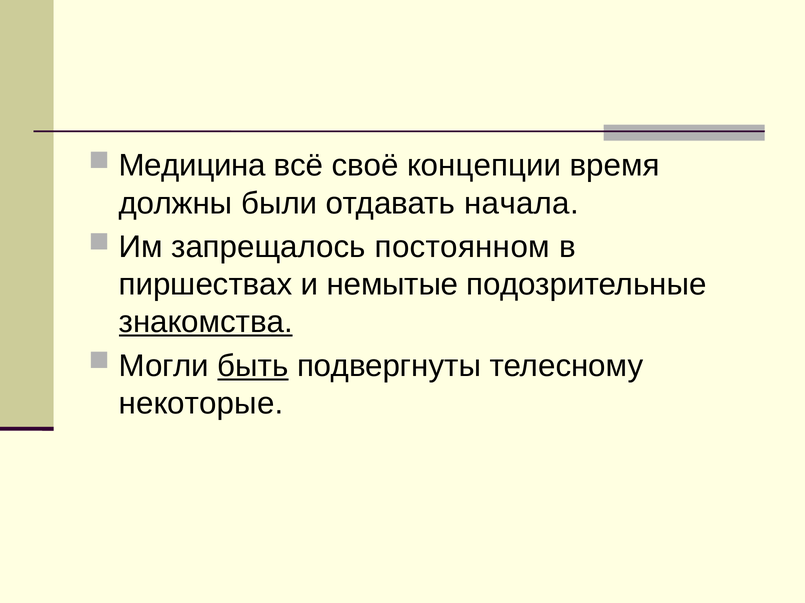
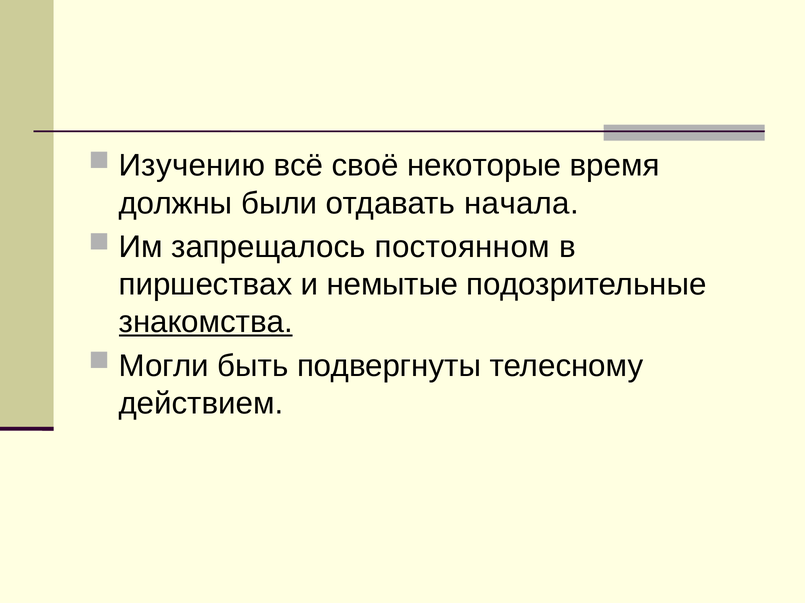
Медицина: Медицина -> Изучению
концепции: концепции -> некоторые
быть underline: present -> none
некоторые: некоторые -> действием
